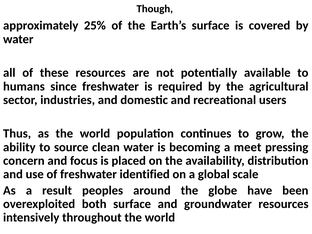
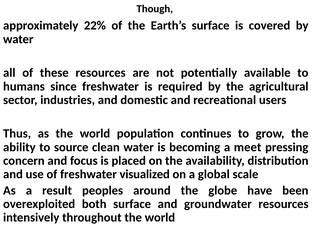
25%: 25% -> 22%
identified: identified -> visualized
